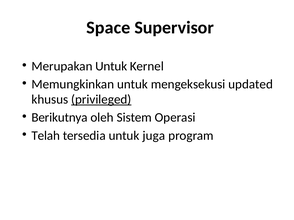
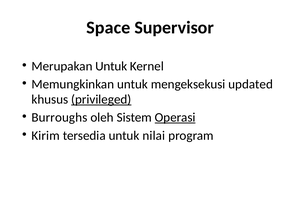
Berikutnya: Berikutnya -> Burroughs
Operasi underline: none -> present
Telah: Telah -> Kirim
juga: juga -> nilai
